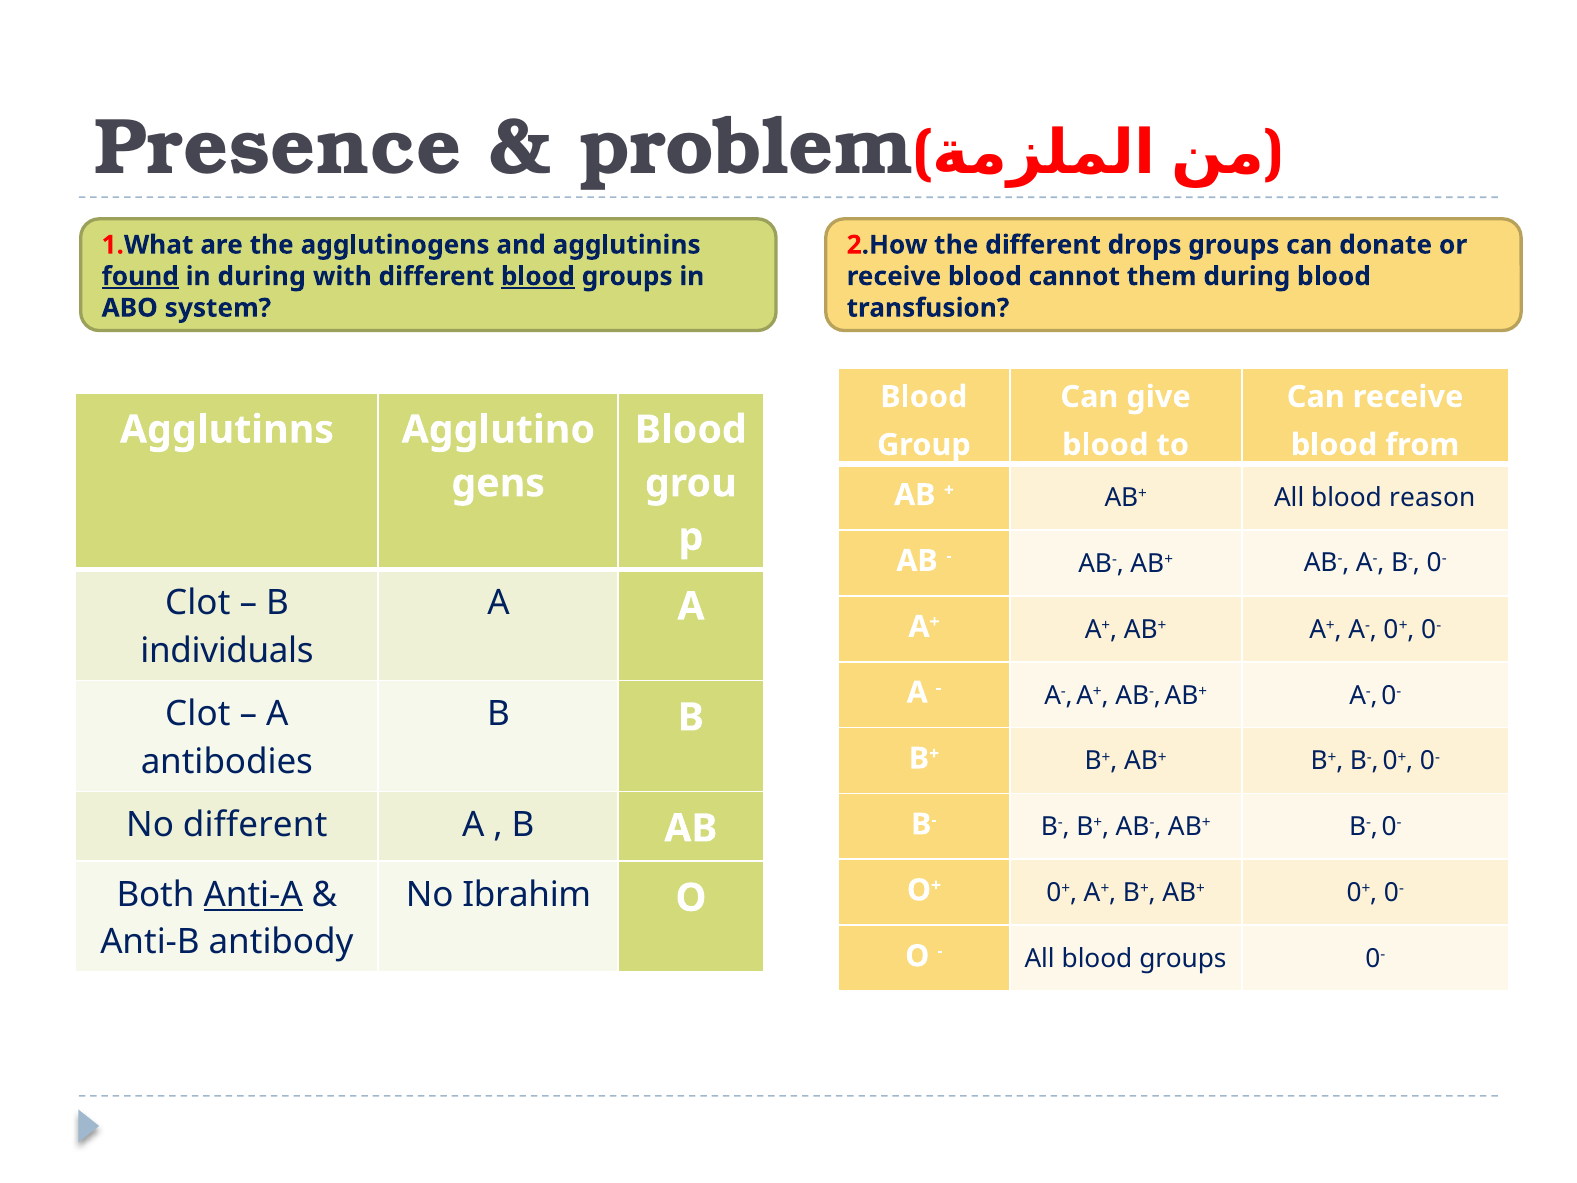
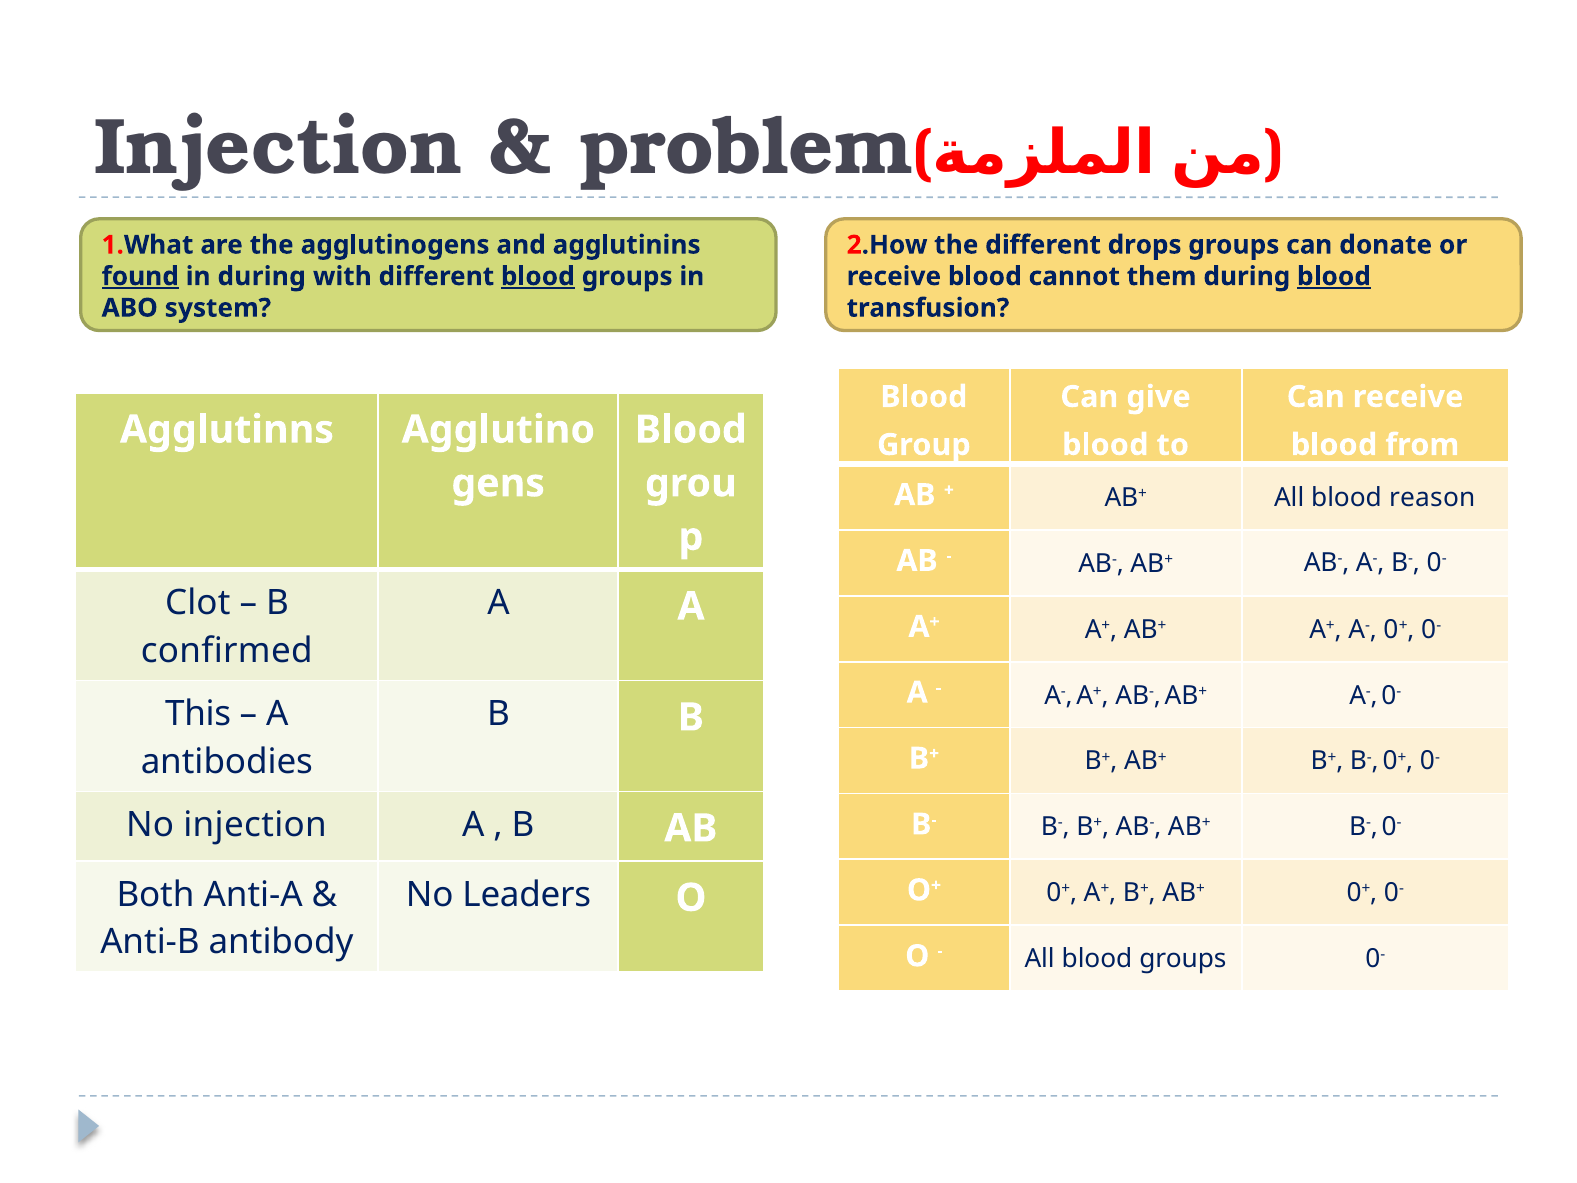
Presence at (278, 148): Presence -> Injection
blood at (1334, 276) underline: none -> present
individuals: individuals -> confirmed
Clot at (198, 714): Clot -> This
No different: different -> injection
Anti-A underline: present -> none
Ibrahim: Ibrahim -> Leaders
